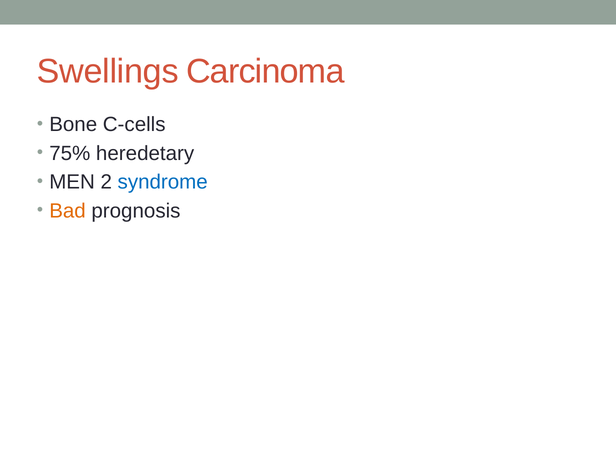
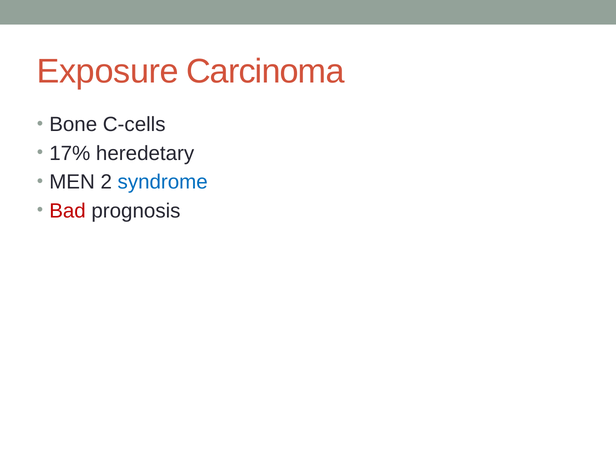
Swellings: Swellings -> Exposure
75%: 75% -> 17%
Bad colour: orange -> red
